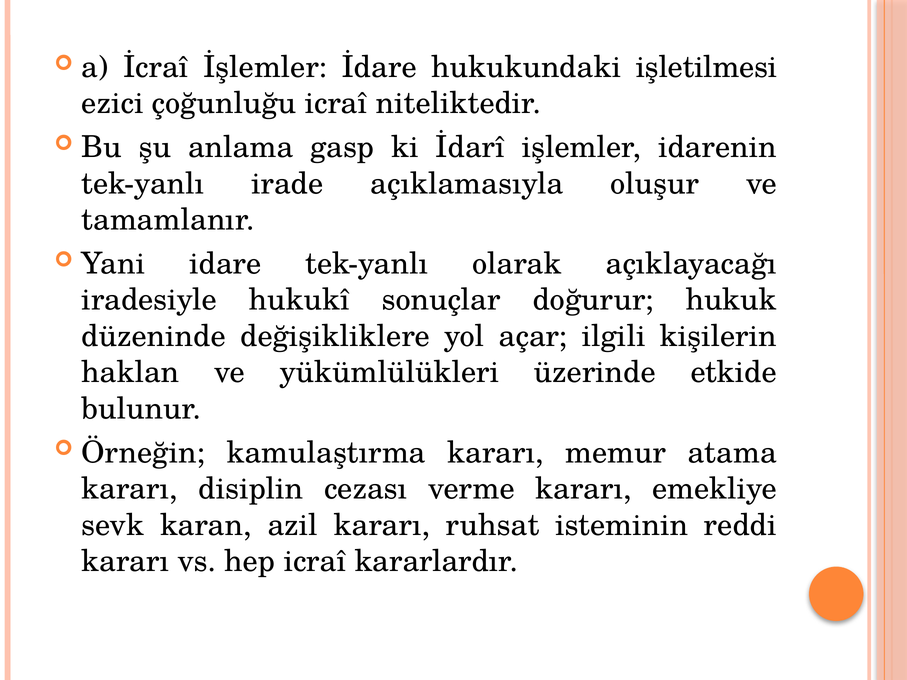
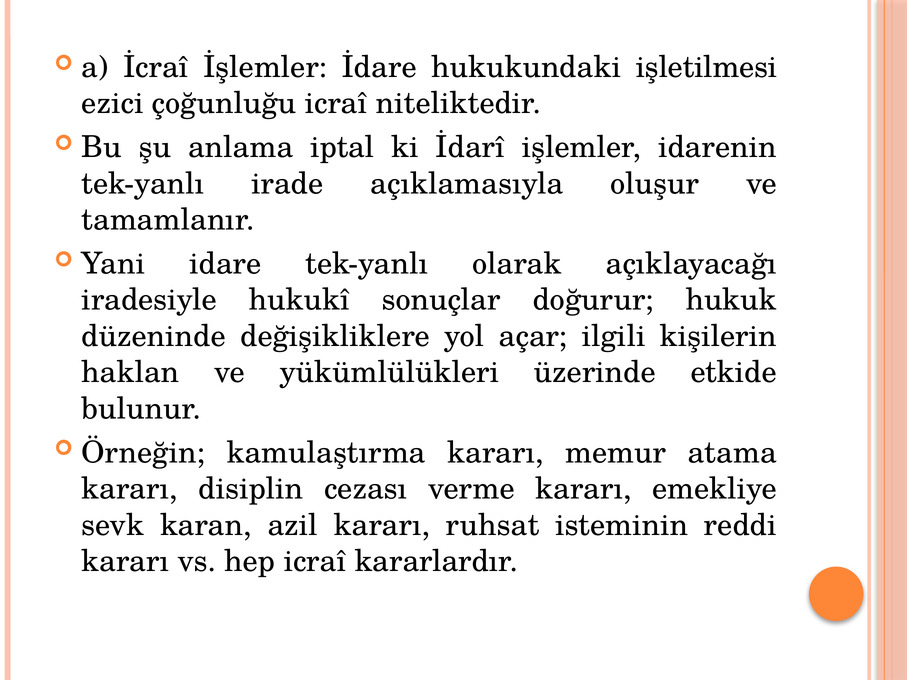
gasp: gasp -> iptal
